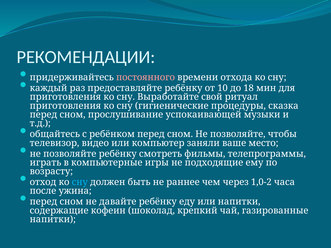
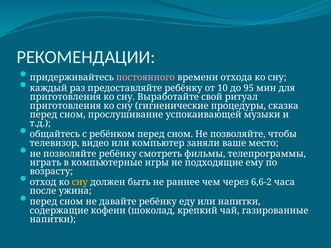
18: 18 -> 95
сну at (80, 182) colour: light blue -> yellow
1,0-2: 1,0-2 -> 6,6-2
